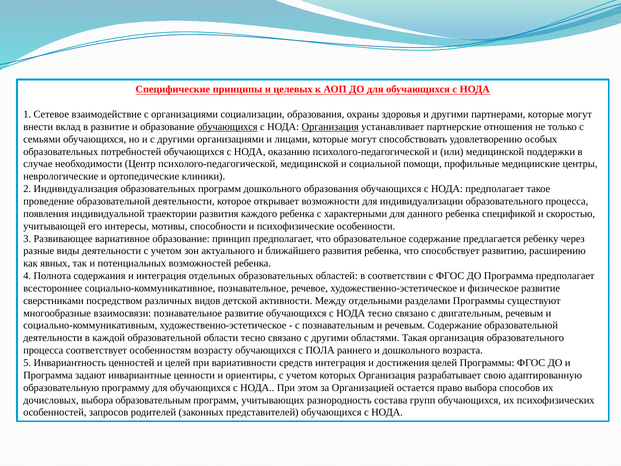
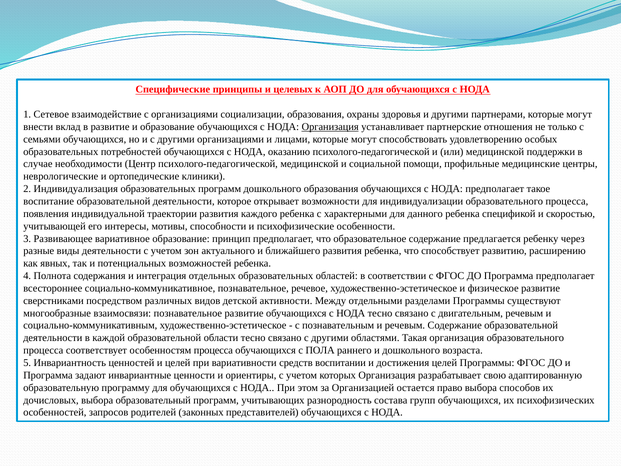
обучающихся at (227, 127) underline: present -> none
проведение: проведение -> воспитание
особенностям возрасту: возрасту -> процесса
средств интеграция: интеграция -> воспитании
образовательным: образовательным -> образовательный
